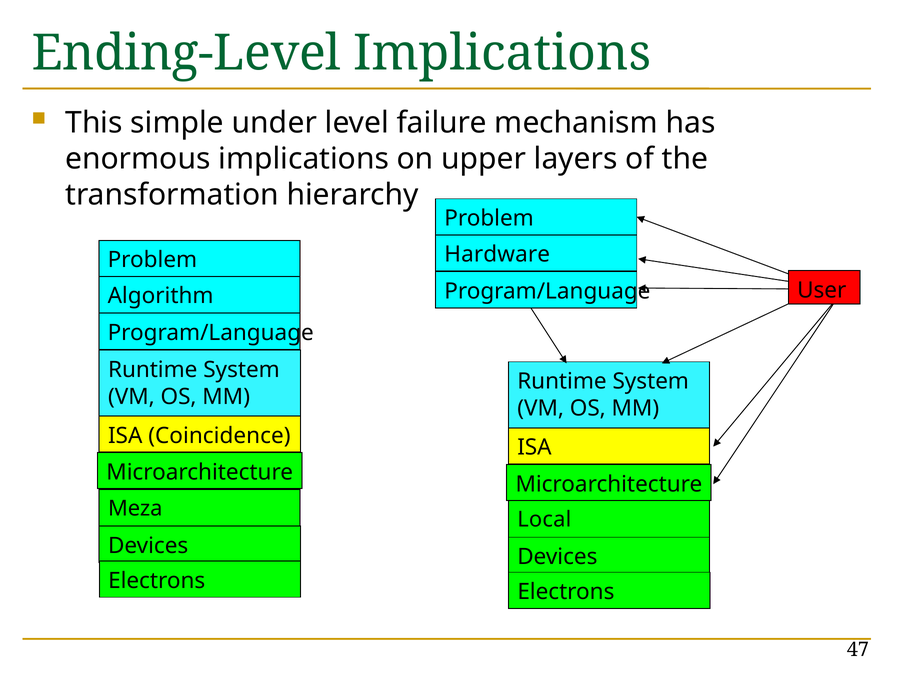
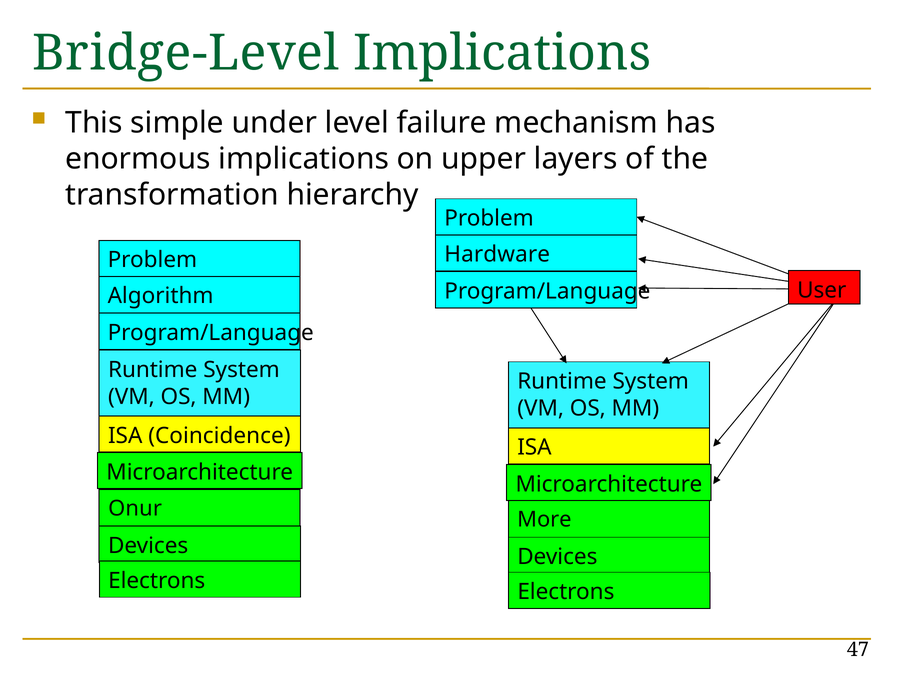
Ending-Level: Ending-Level -> Bridge-Level
Meza: Meza -> Onur
Local: Local -> More
